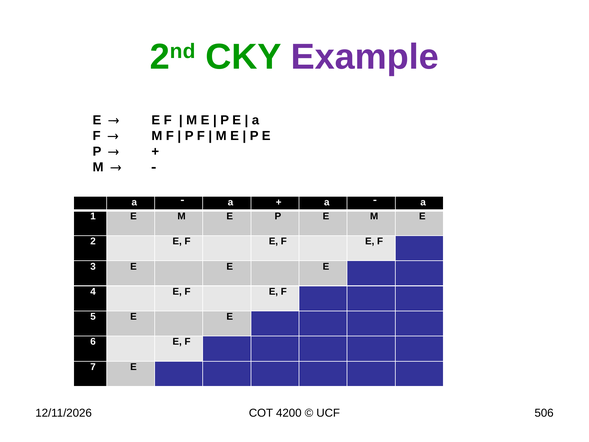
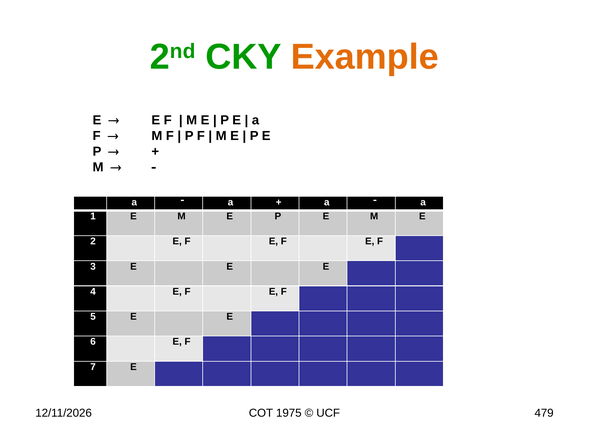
Example colour: purple -> orange
4200: 4200 -> 1975
506: 506 -> 479
